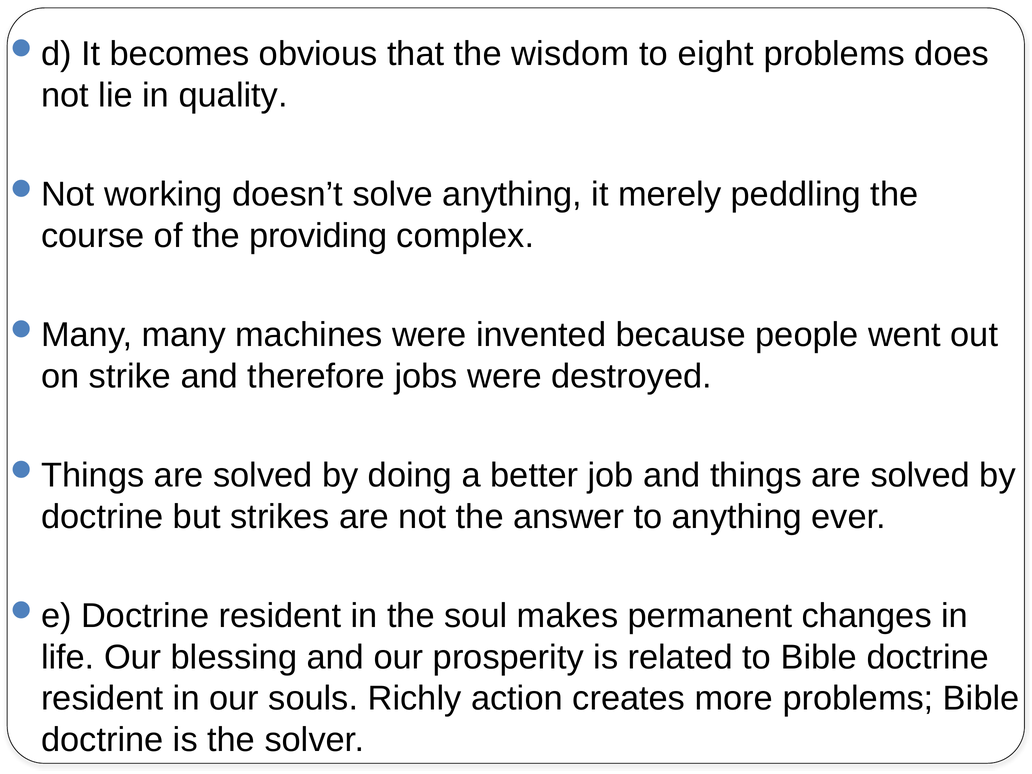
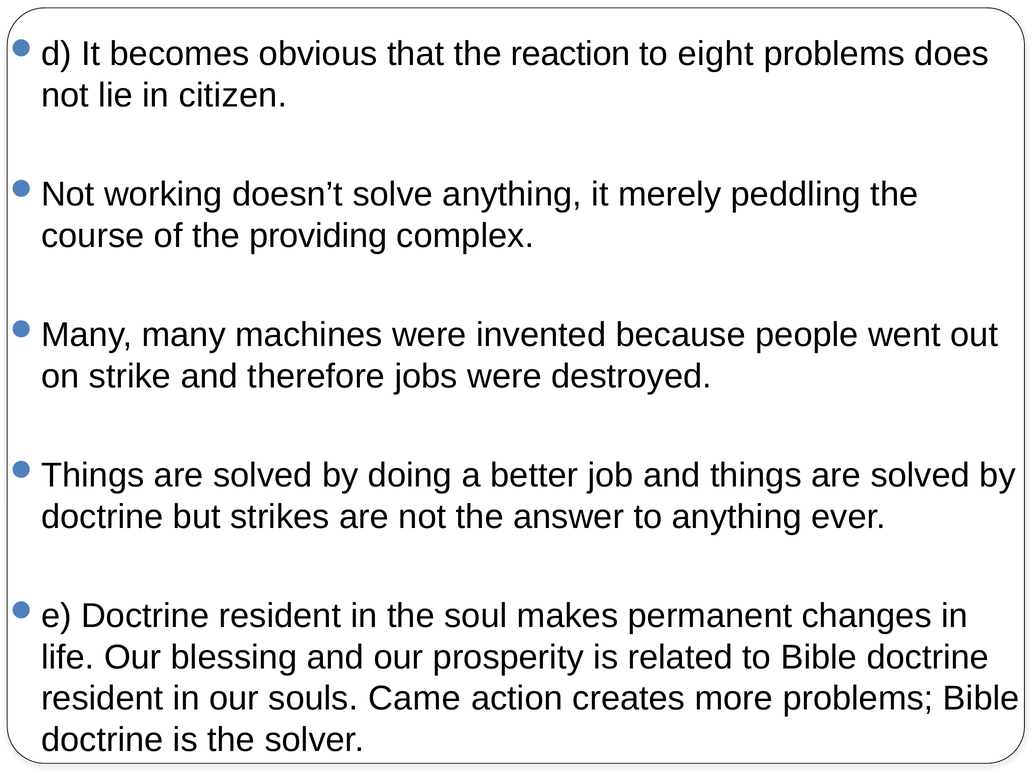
wisdom: wisdom -> reaction
quality: quality -> citizen
Richly: Richly -> Came
